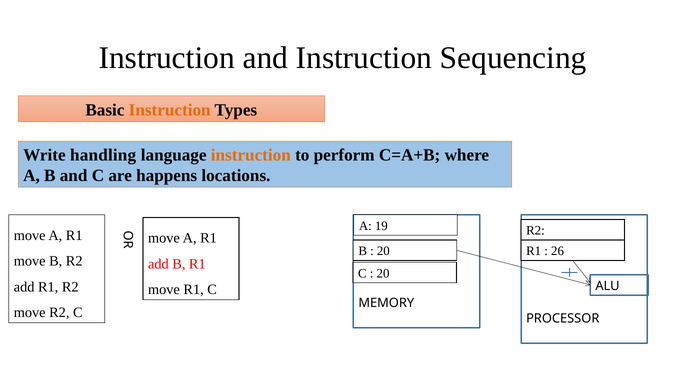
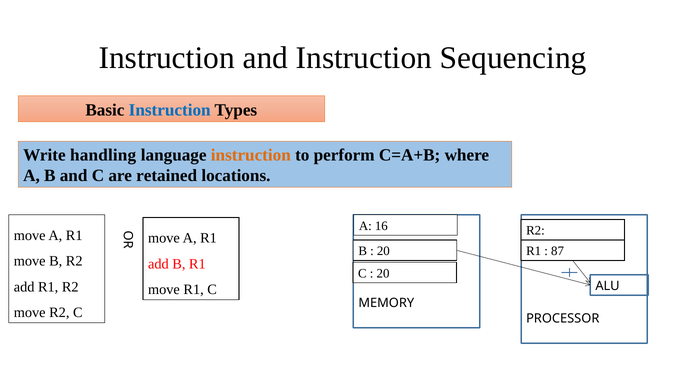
Instruction at (170, 110) colour: orange -> blue
happens: happens -> retained
19: 19 -> 16
26: 26 -> 87
